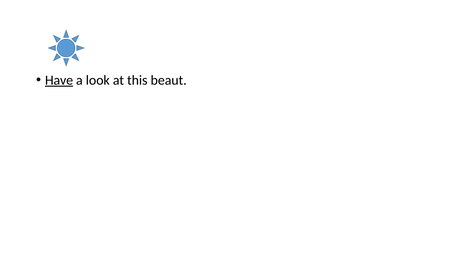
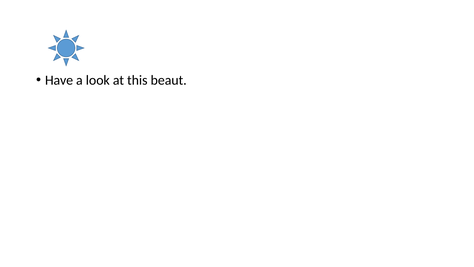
Have underline: present -> none
